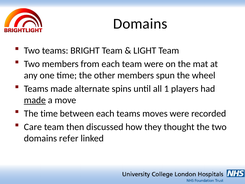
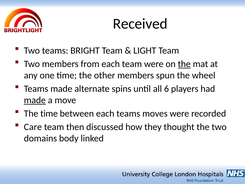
Domains at (140, 24): Domains -> Received
the at (184, 64) underline: none -> present
1: 1 -> 6
refer: refer -> body
